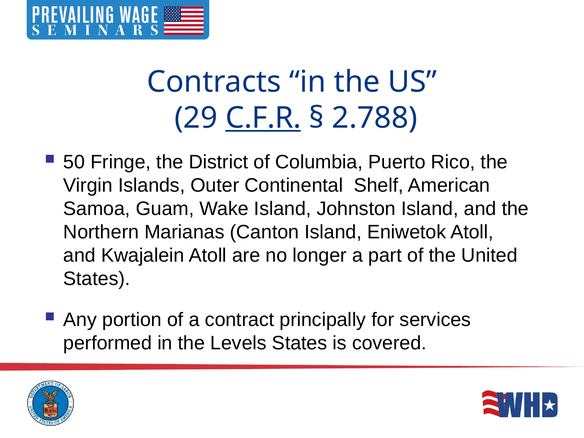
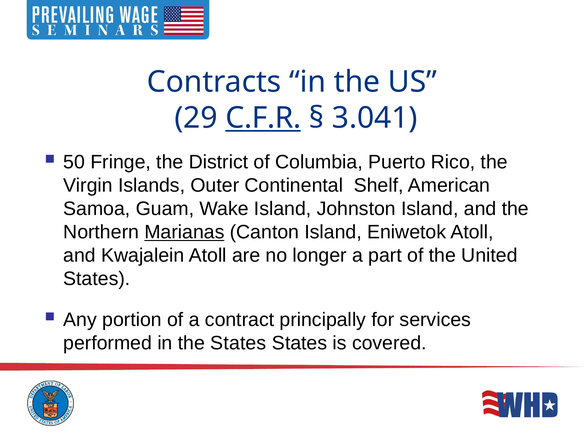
2.788: 2.788 -> 3.041
Marianas underline: none -> present
the Levels: Levels -> States
